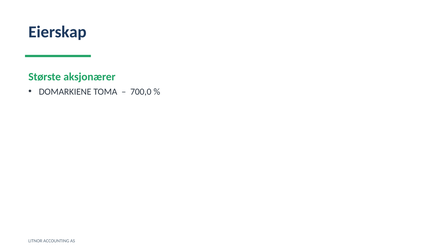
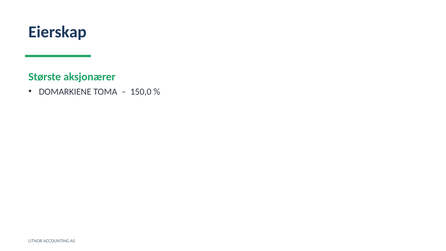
700,0: 700,0 -> 150,0
